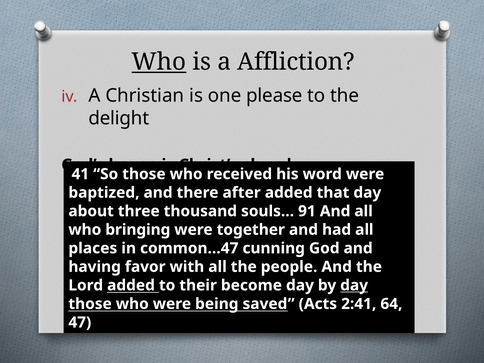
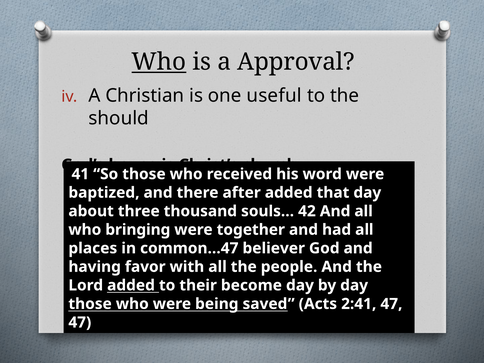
Affliction: Affliction -> Approval
please: please -> useful
delight: delight -> should
91: 91 -> 42
cunning: cunning -> believer
day at (354, 285) underline: present -> none
2:41 64: 64 -> 47
